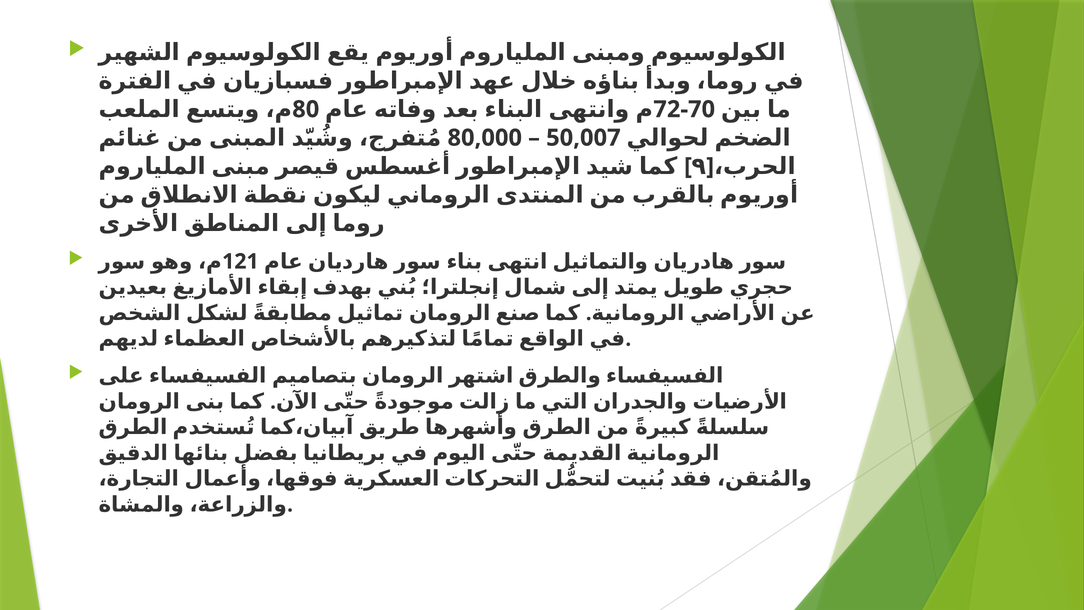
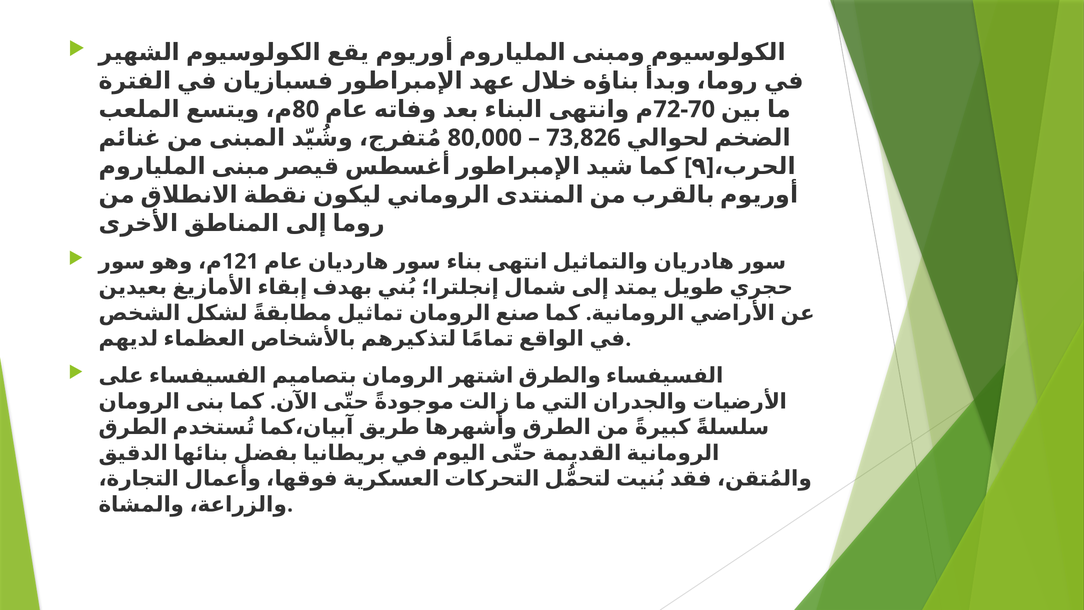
50,007: 50,007 -> 73,826
